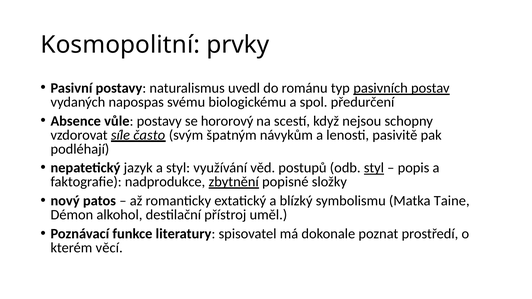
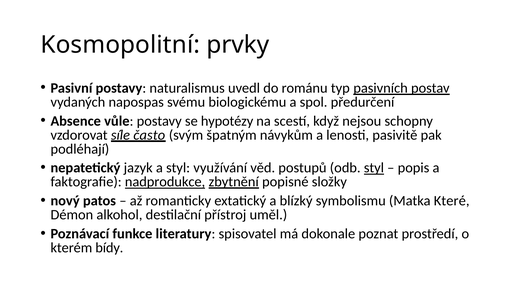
hororový: hororový -> hypotézy
nadprodukce underline: none -> present
Taine: Taine -> Které
věcí: věcí -> bídy
